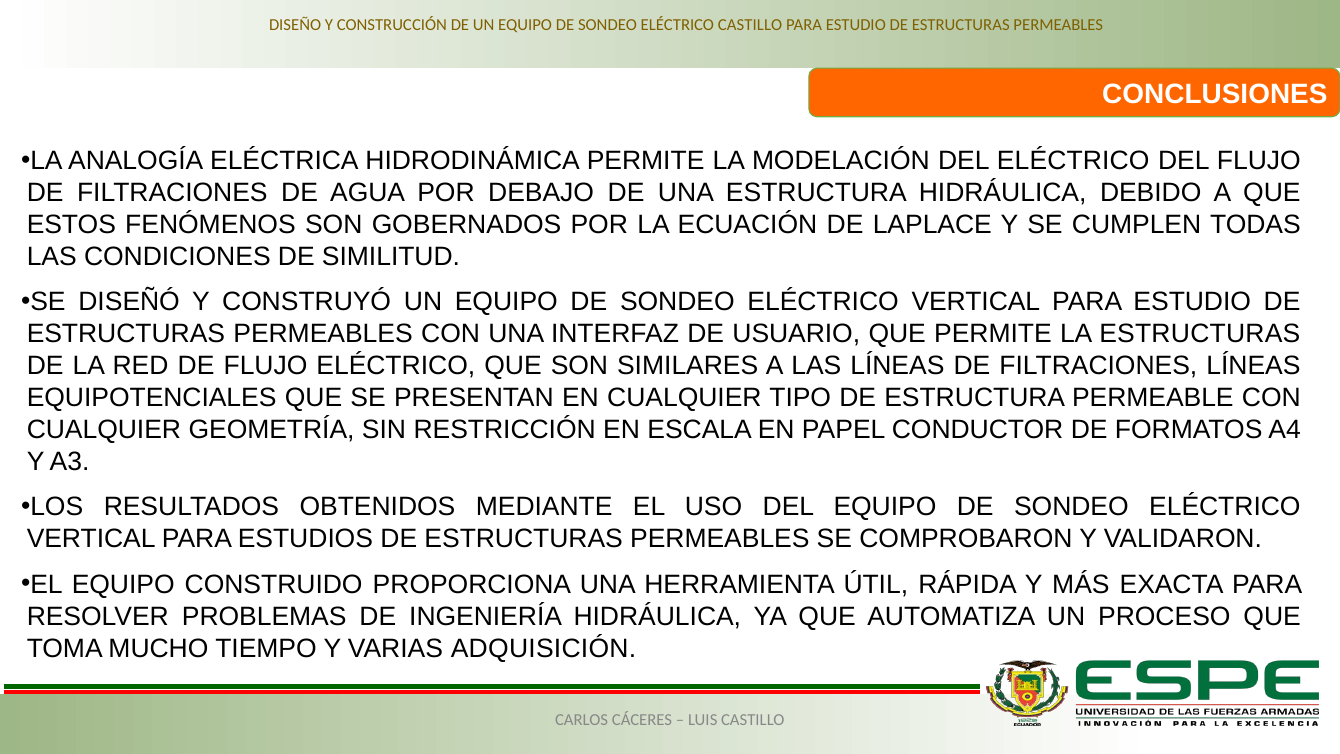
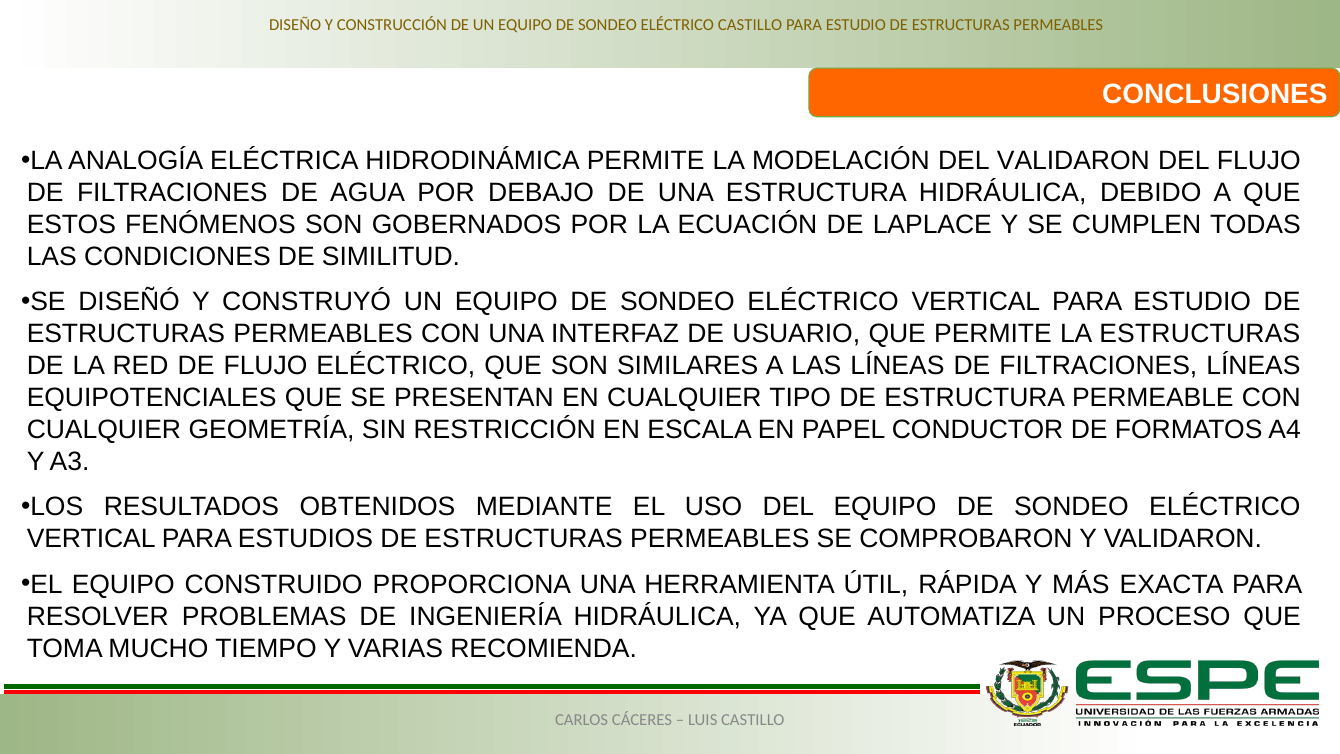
DEL ELÉCTRICO: ELÉCTRICO -> VALIDARON
ADQUISICIÓN: ADQUISICIÓN -> RECOMIENDA
